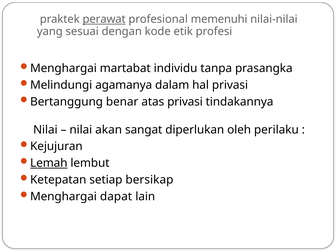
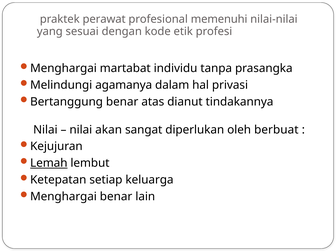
perawat underline: present -> none
atas privasi: privasi -> dianut
perilaku: perilaku -> berbuat
bersikap: bersikap -> keluarga
Menghargai dapat: dapat -> benar
